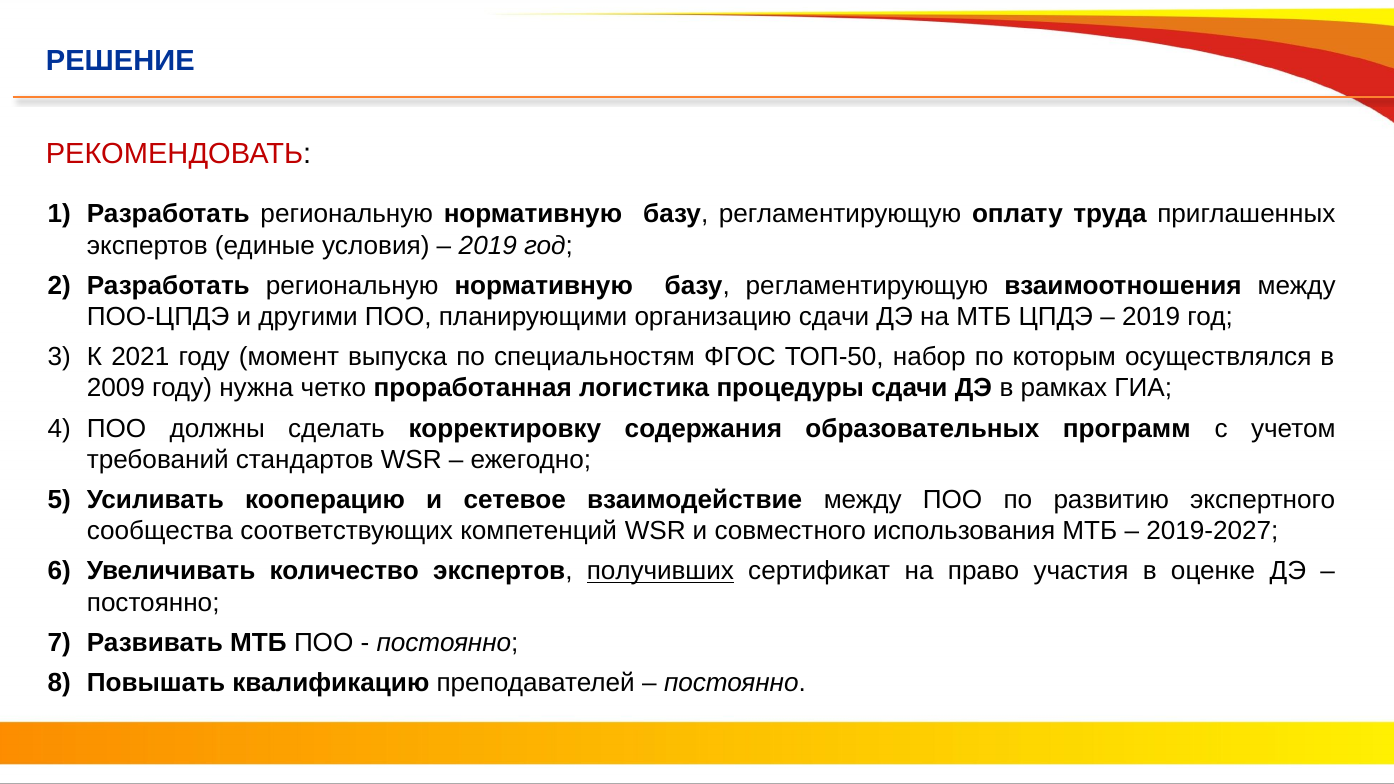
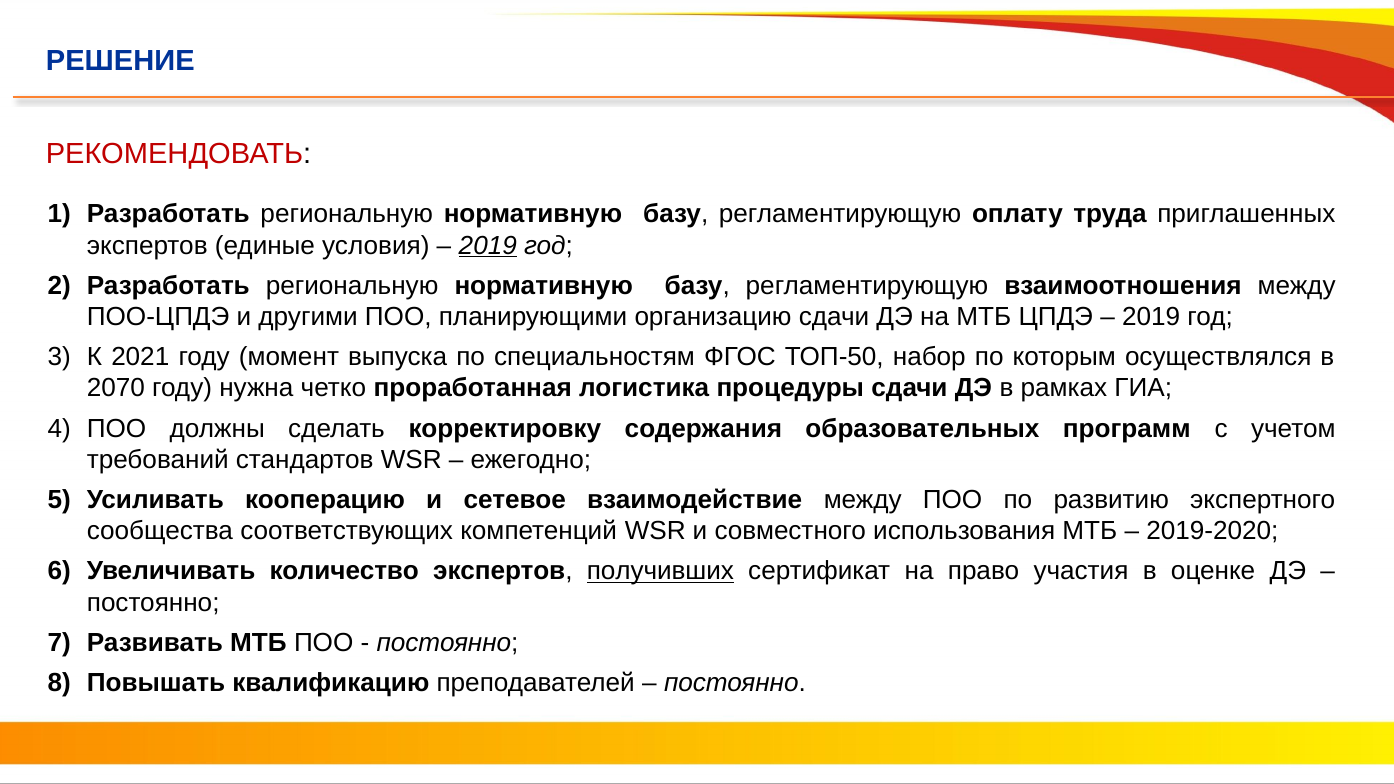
2019 at (488, 245) underline: none -> present
2009: 2009 -> 2070
2019-2027: 2019-2027 -> 2019-2020
